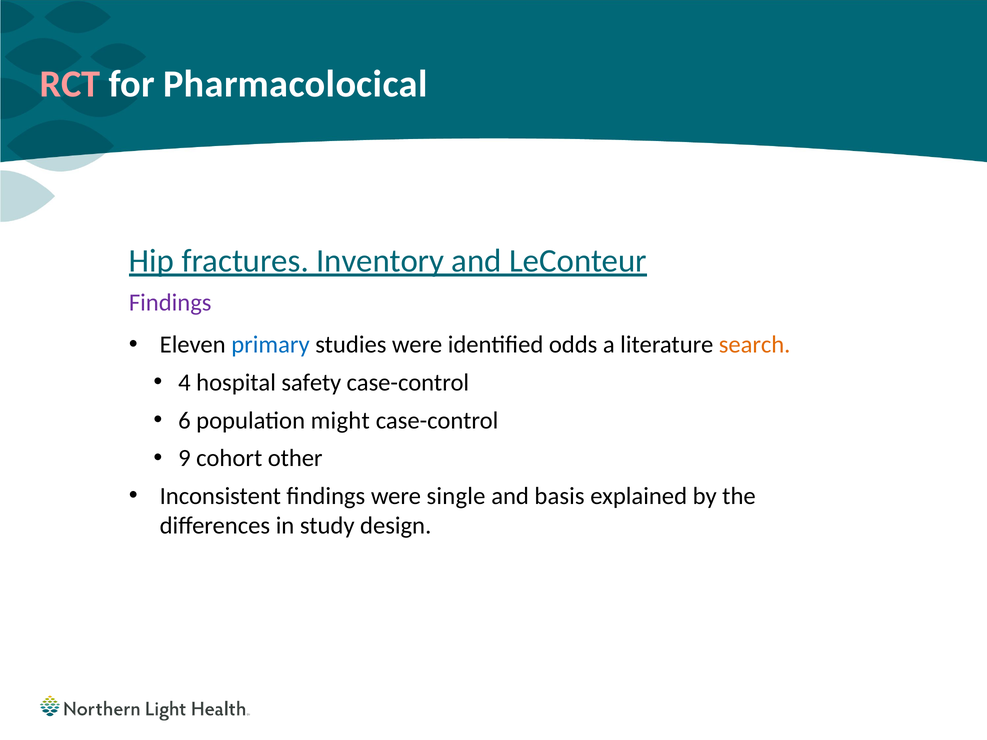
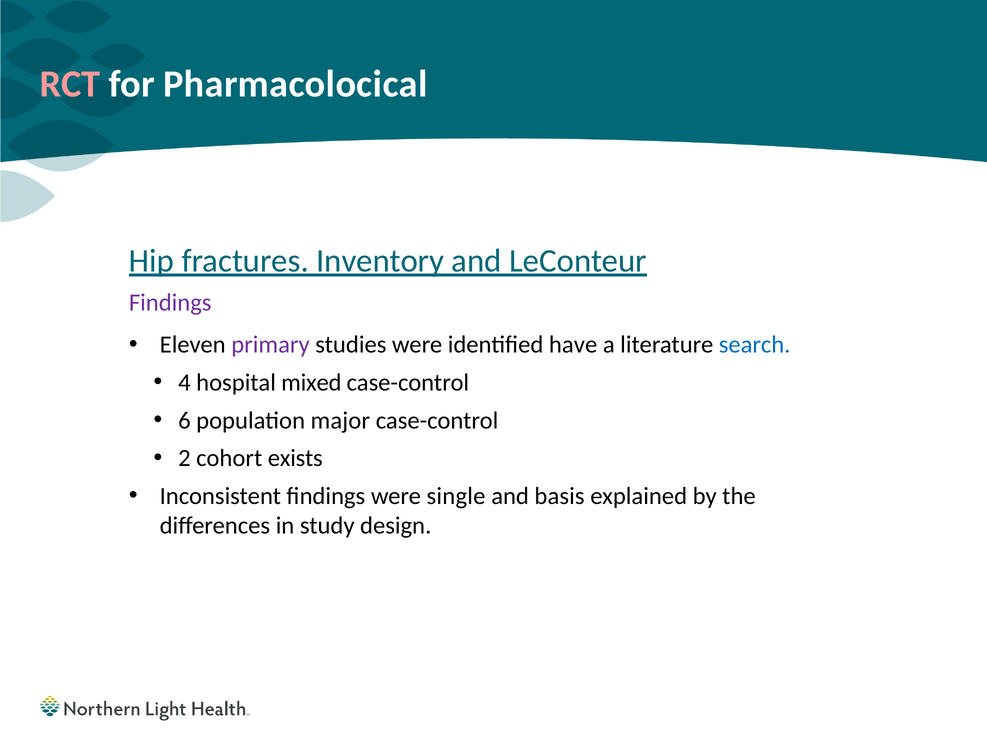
primary colour: blue -> purple
odds: odds -> have
search colour: orange -> blue
safety: safety -> mixed
might: might -> major
9: 9 -> 2
other: other -> exists
